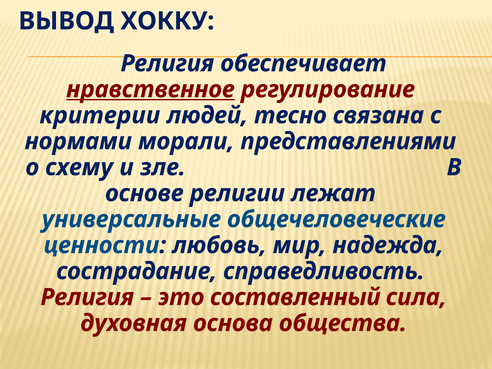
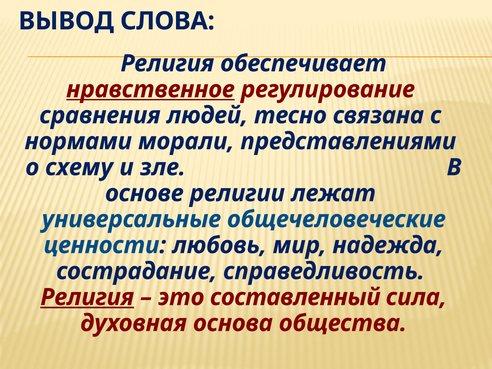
ХОККУ: ХОККУ -> СЛОВА
критерии: критерии -> сравнения
Религия at (87, 297) underline: none -> present
